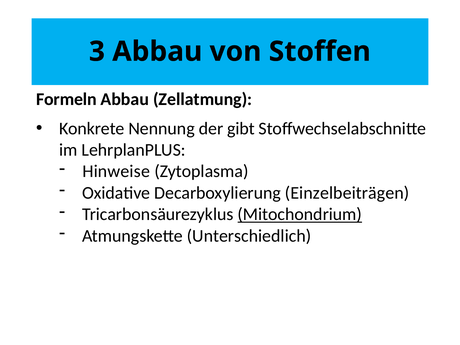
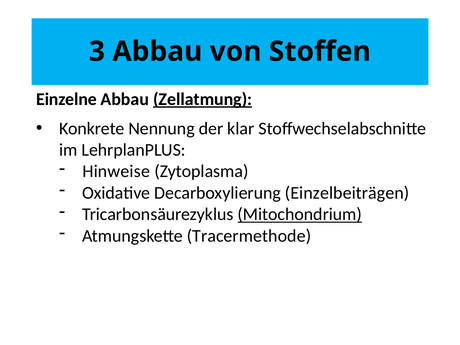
Formeln: Formeln -> Einzelne
Zellatmung underline: none -> present
gibt: gibt -> klar
Unterschiedlich: Unterschiedlich -> Tracermethode
